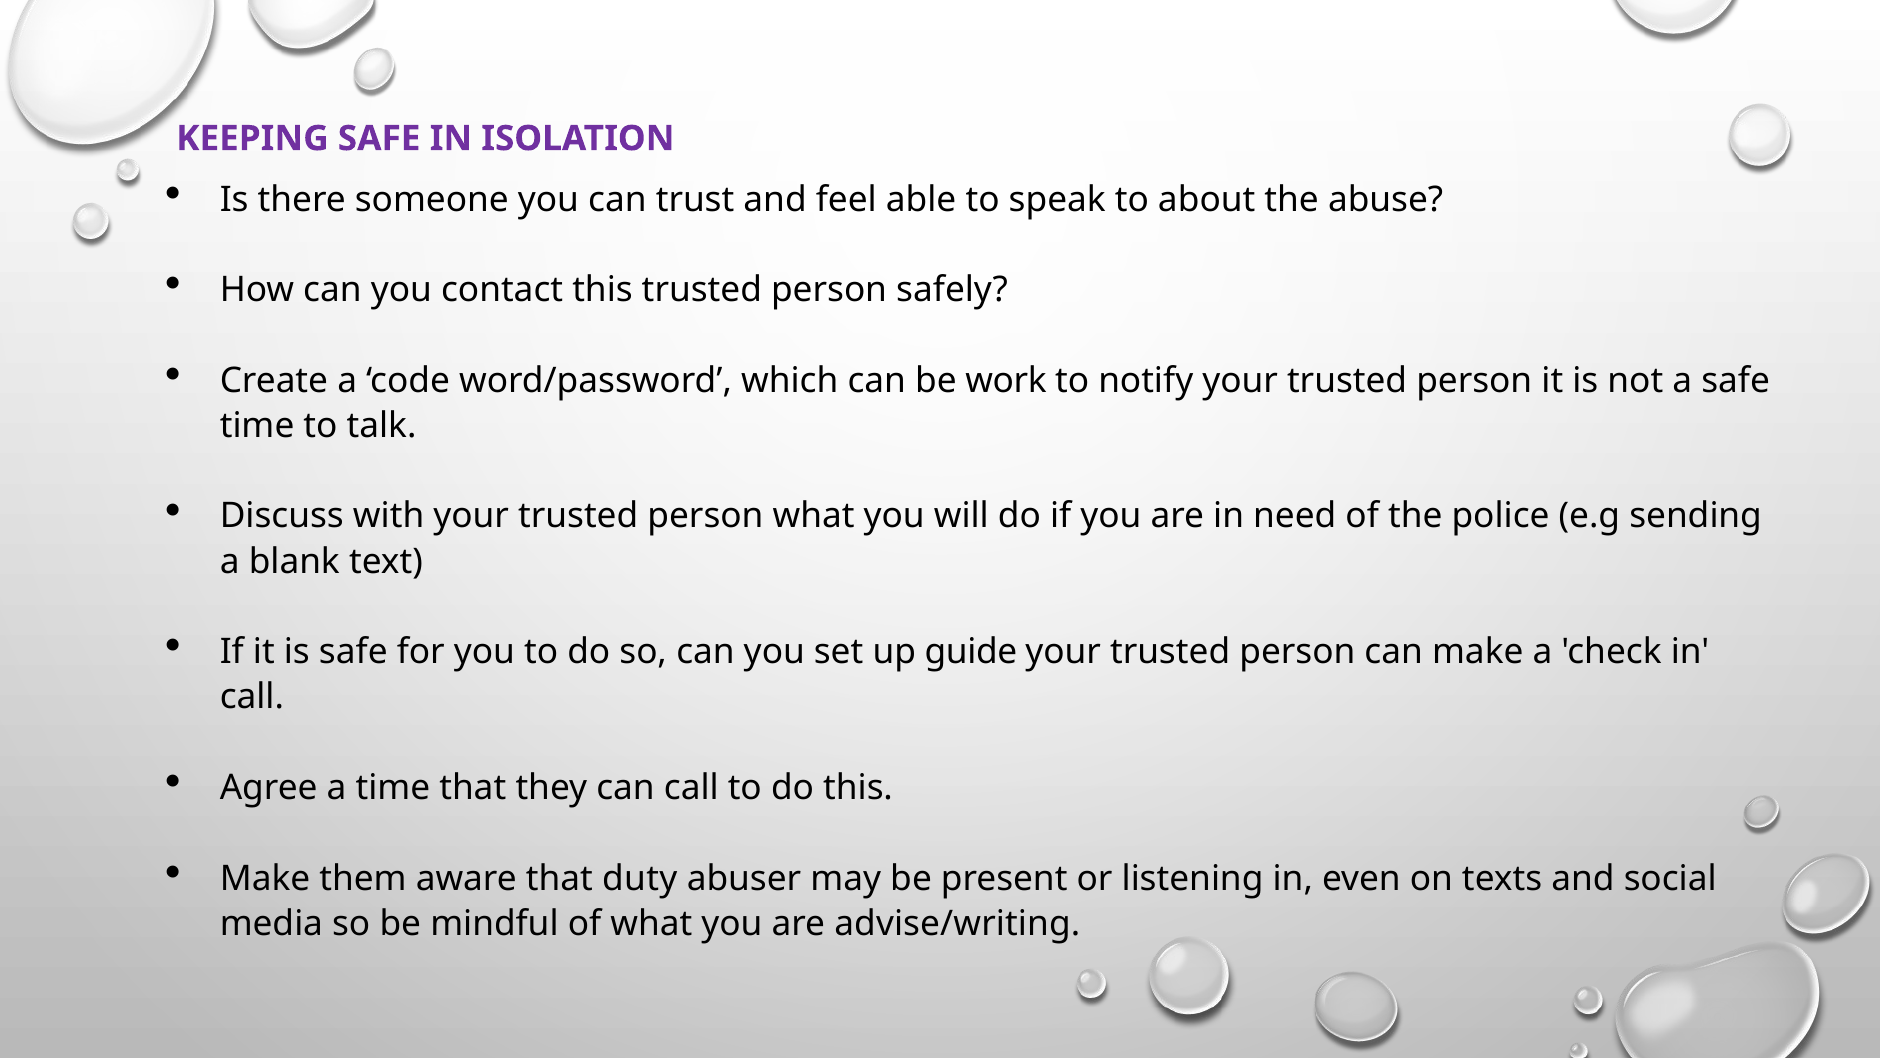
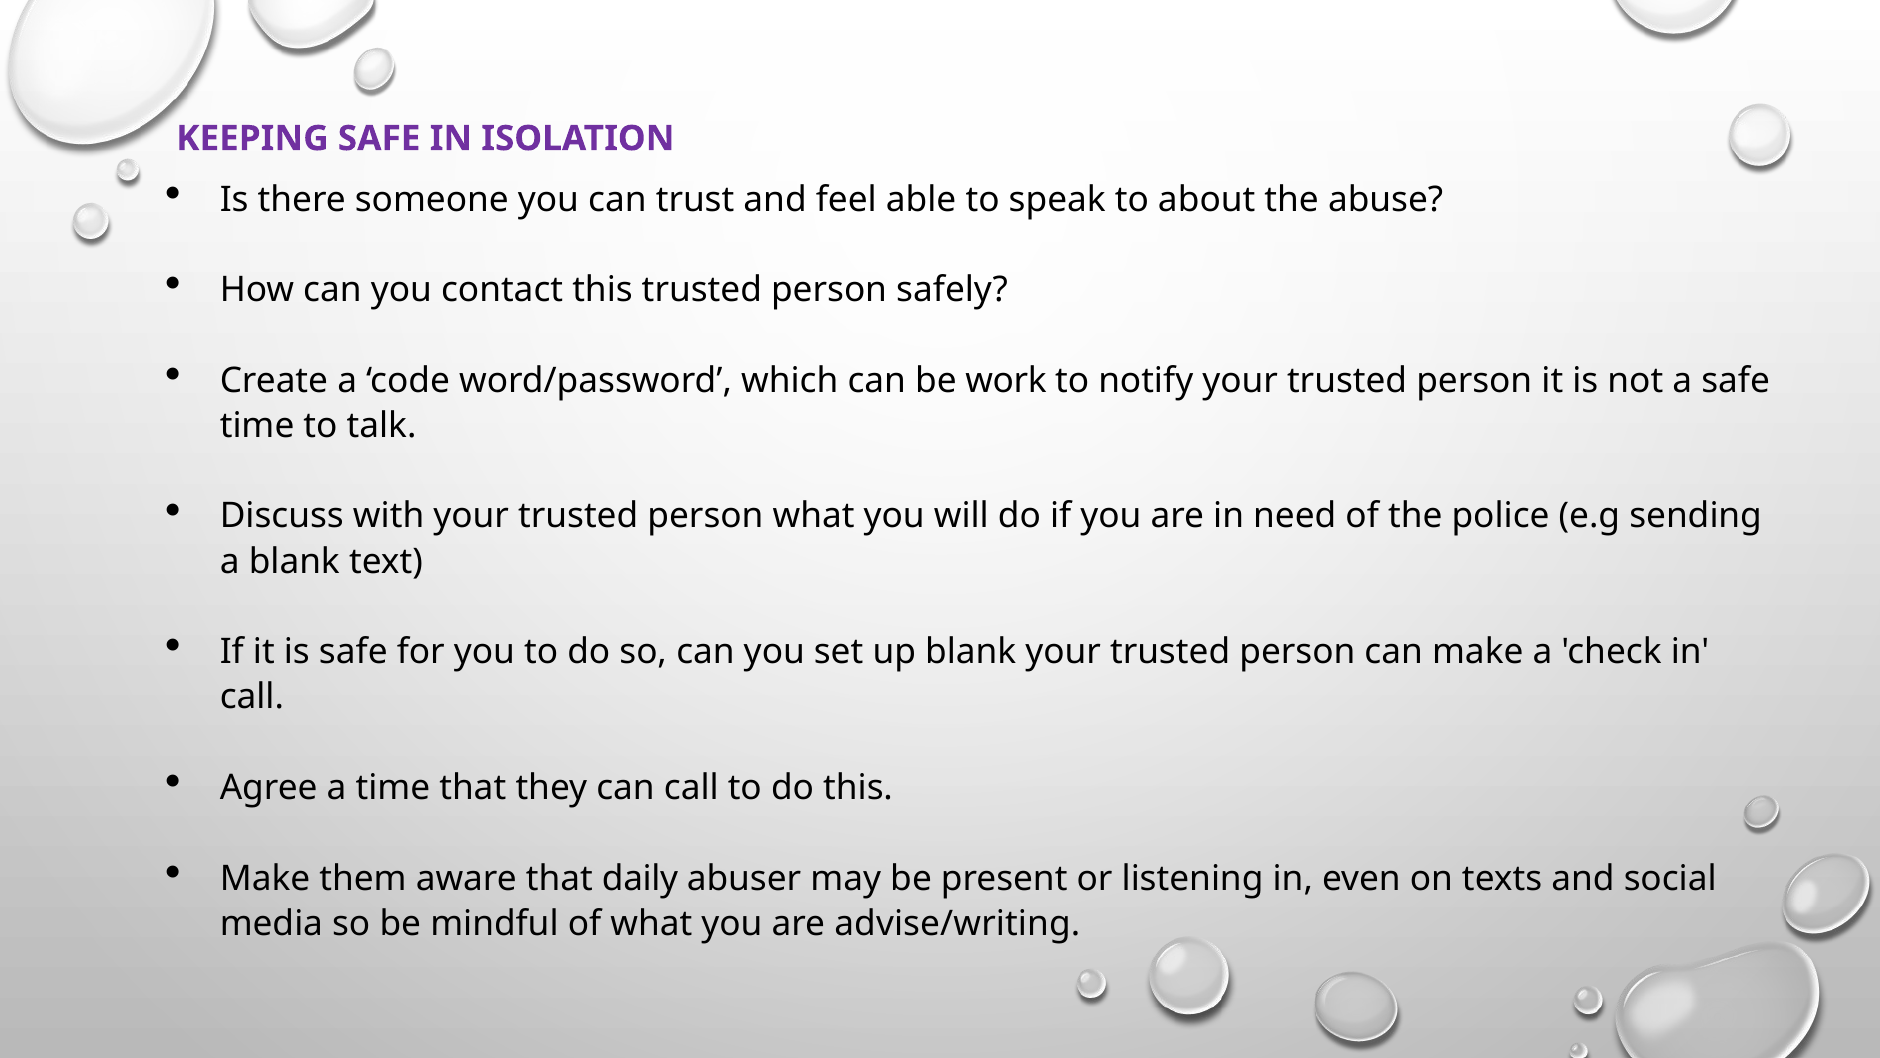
up guide: guide -> blank
duty: duty -> daily
